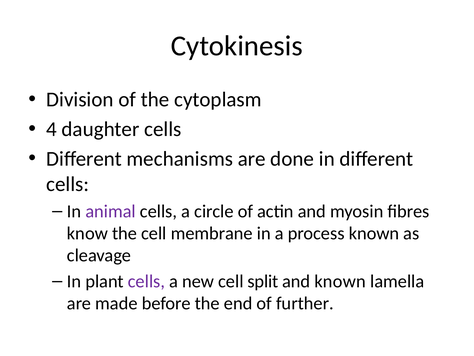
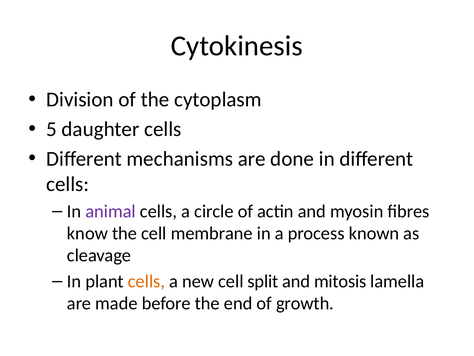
4: 4 -> 5
cells at (146, 281) colour: purple -> orange
and known: known -> mitosis
further: further -> growth
